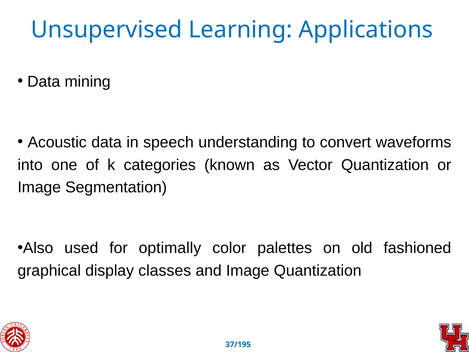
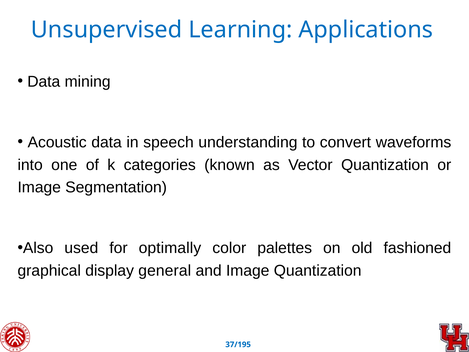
classes: classes -> general
